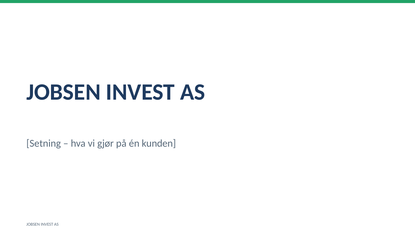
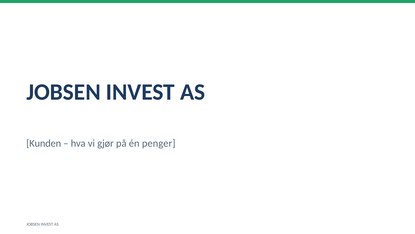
Setning: Setning -> Kunden
kunden: kunden -> penger
